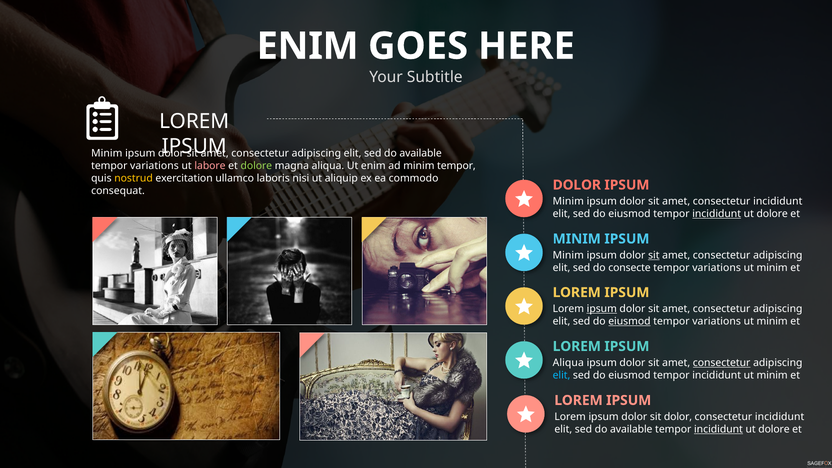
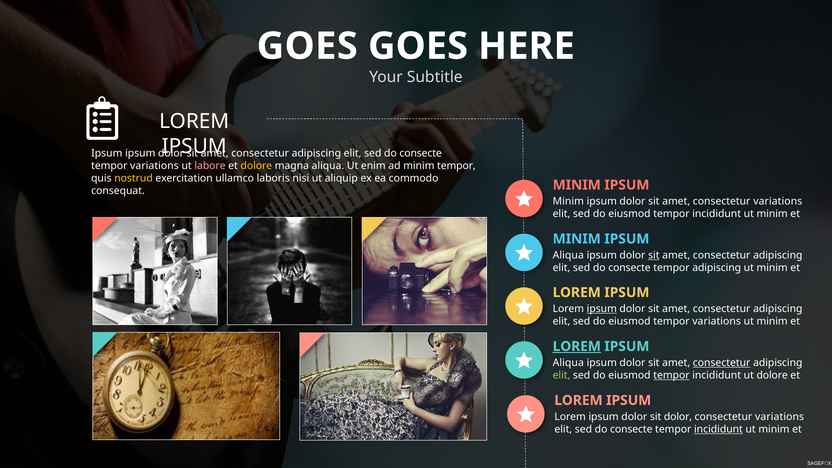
ENIM at (308, 46): ENIM -> GOES
Minim at (107, 154): Minim -> Ipsum
available at (421, 154): available -> consecte
dolore at (256, 166) colour: light green -> yellow
DOLOR at (577, 185): DOLOR -> MINIM
amet consectetur incididunt: incididunt -> variations
incididunt at (717, 214) underline: present -> none
dolore at (772, 214): dolore -> minim
Minim at (568, 255): Minim -> Aliqua
variations at (717, 268): variations -> adipiscing
eiusmod at (629, 321) underline: present -> none
LOREM at (577, 346) underline: none -> present
elit at (561, 375) colour: light blue -> light green
tempor at (671, 375) underline: none -> present
incididunt ut minim: minim -> dolore
incididunt at (780, 417): incididunt -> variations
available at (631, 429): available -> consecte
dolore at (774, 429): dolore -> minim
